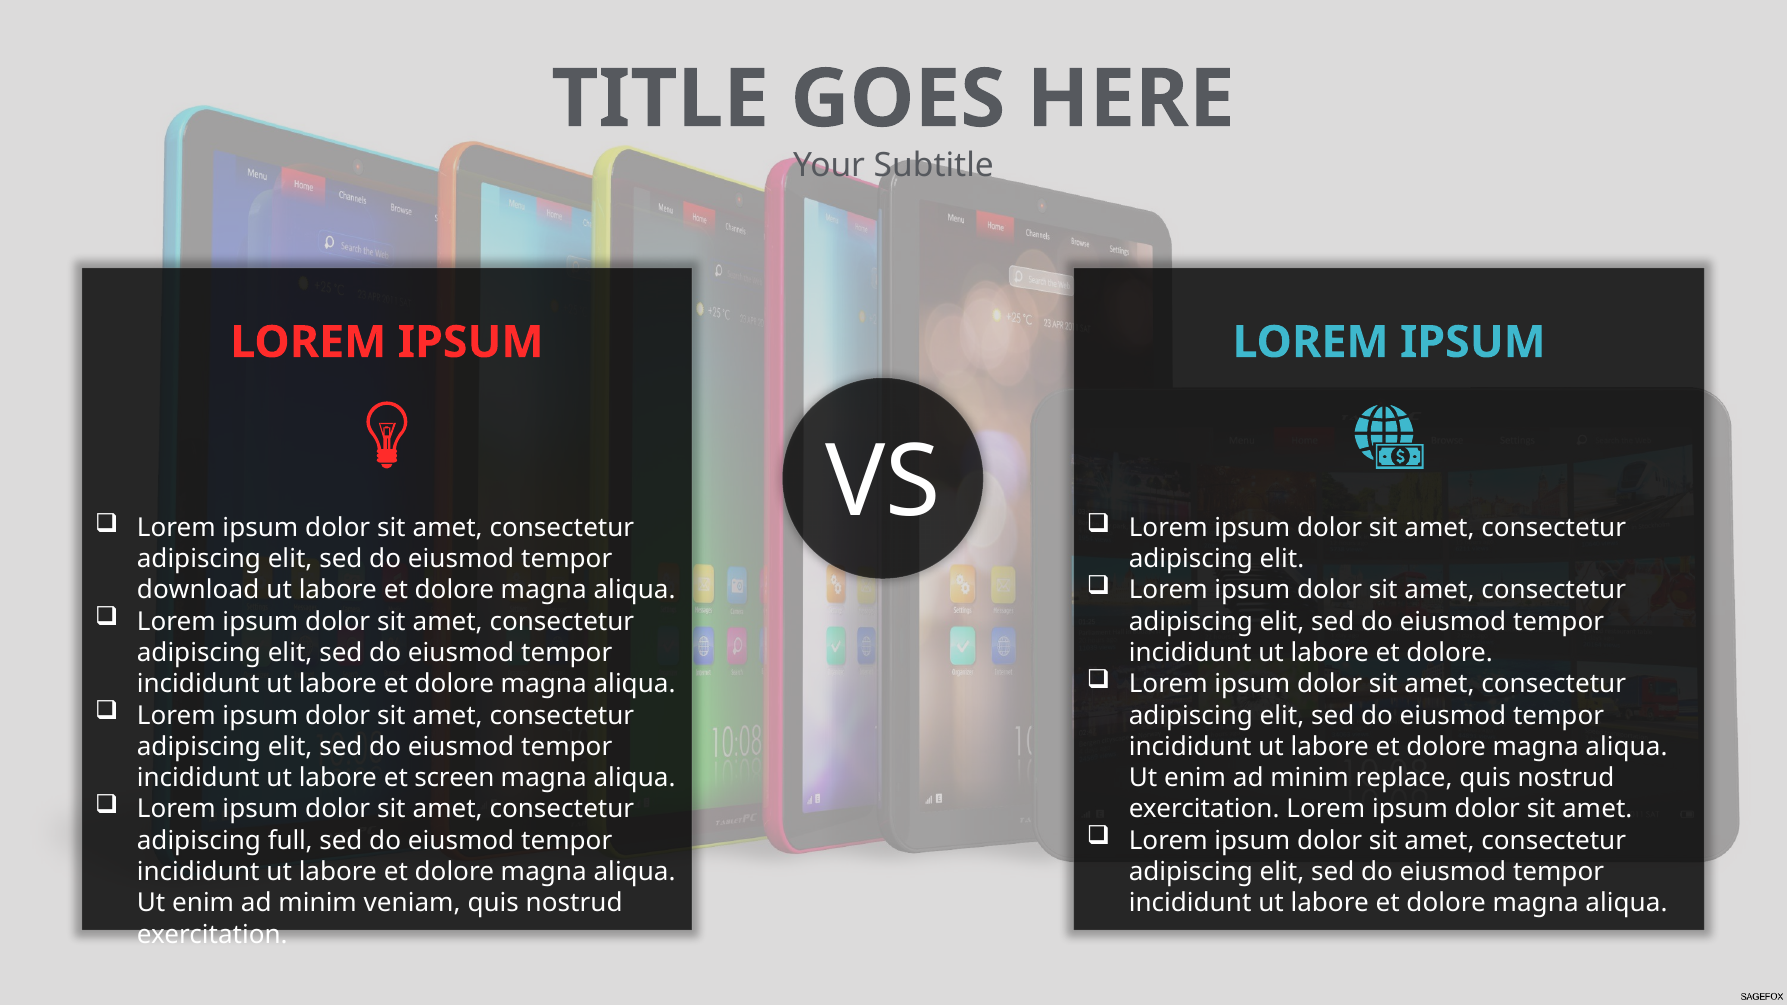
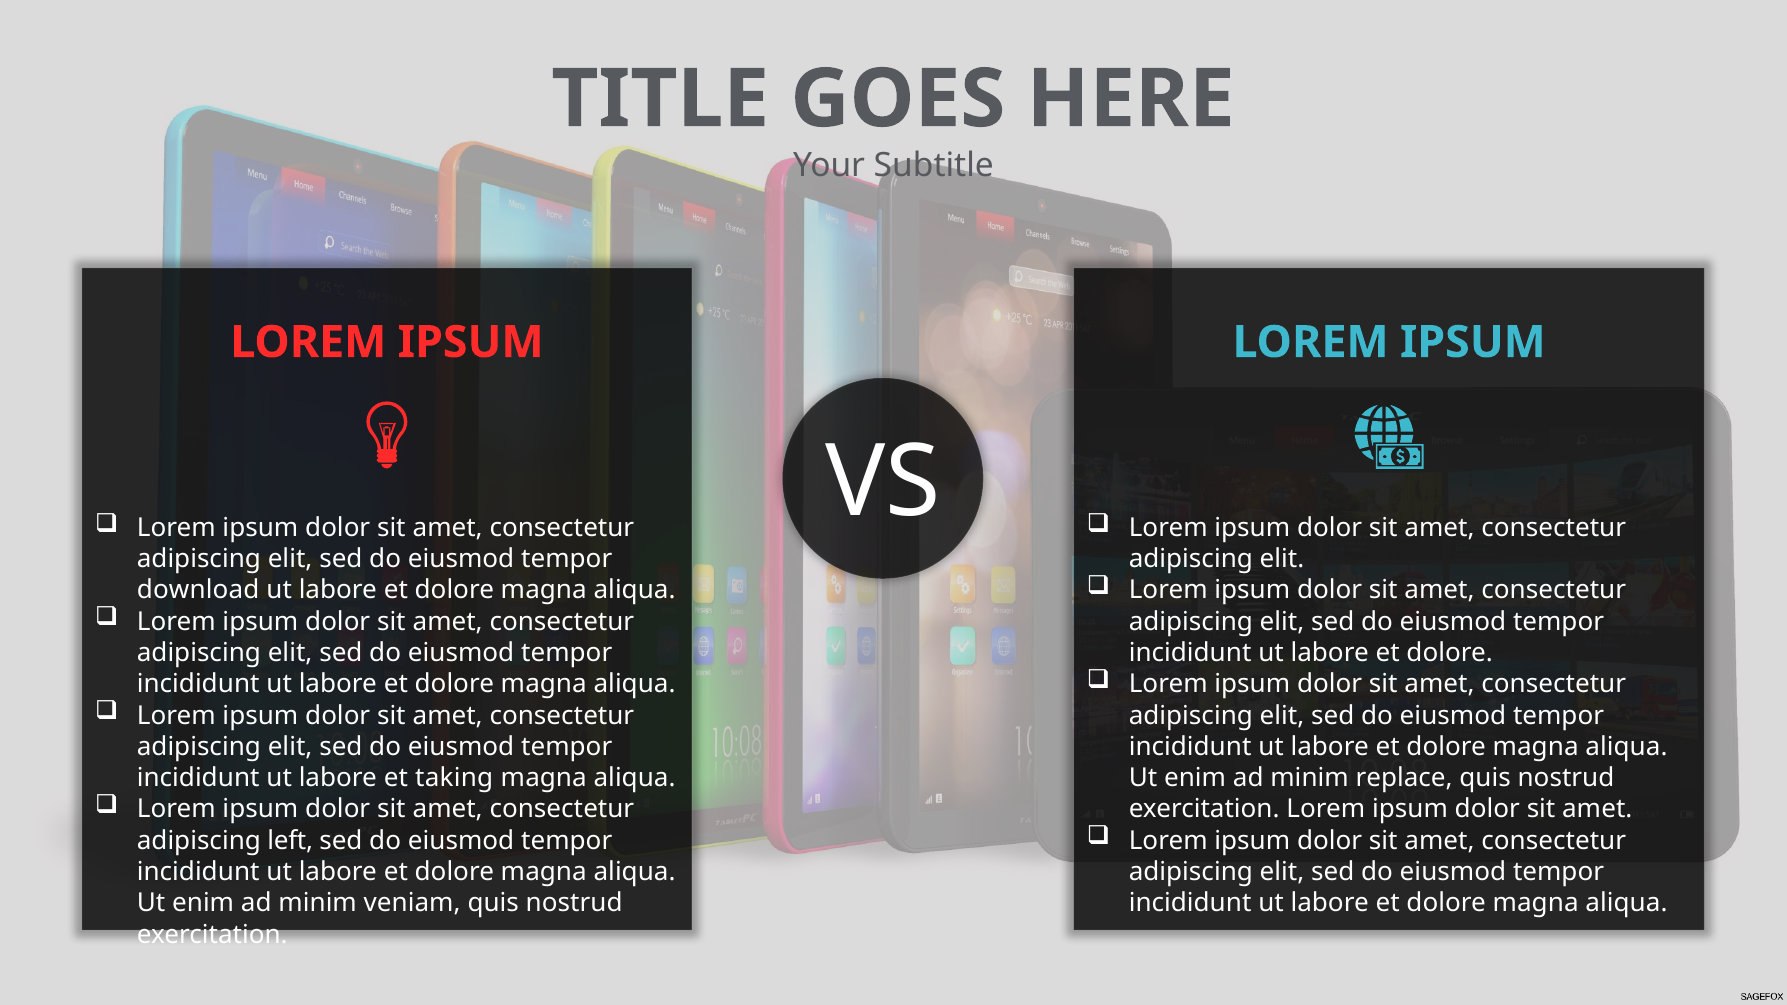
screen: screen -> taking
full: full -> left
